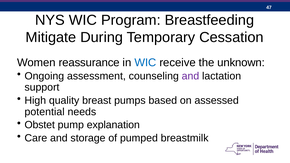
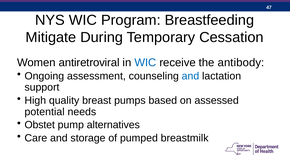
reassurance: reassurance -> antiretroviral
unknown: unknown -> antibody
and at (190, 76) colour: purple -> blue
explanation: explanation -> alternatives
